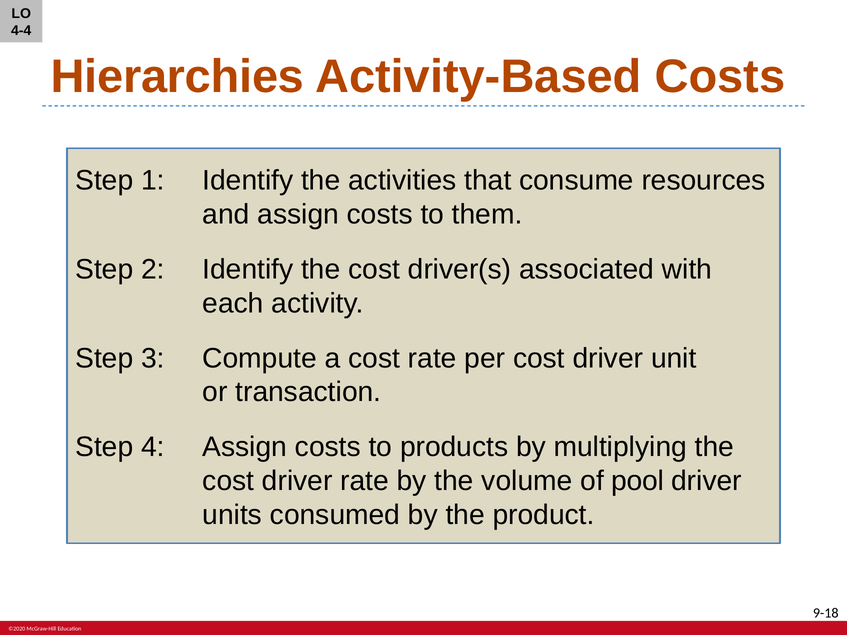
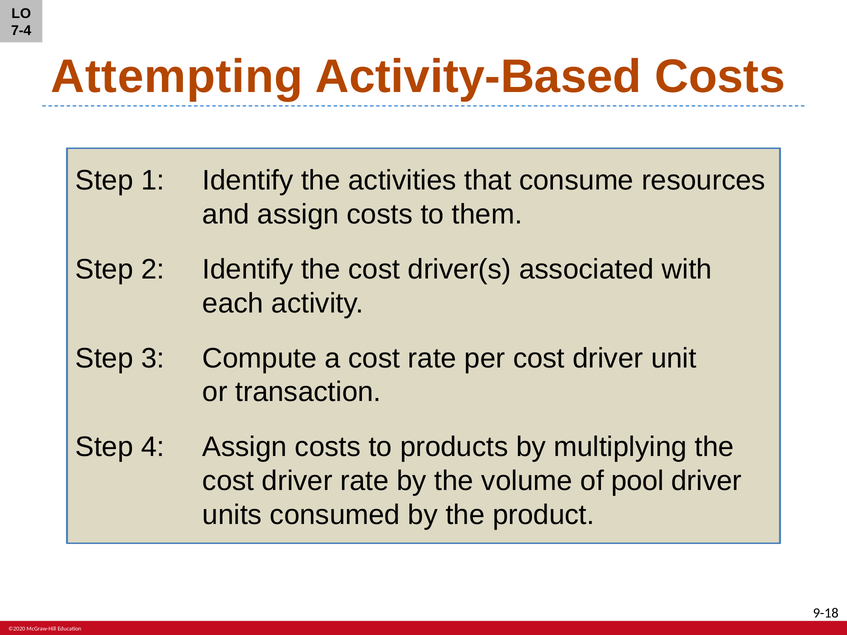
4-4: 4-4 -> 7-4
Hierarchies: Hierarchies -> Attempting
